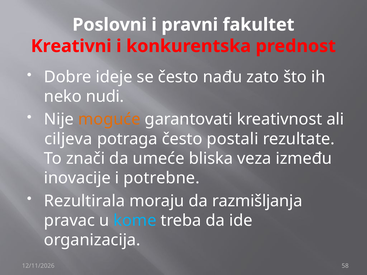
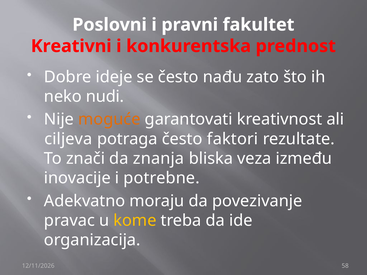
postali: postali -> faktori
umeće: umeće -> znanja
Rezultirala: Rezultirala -> Adekvatno
razmišljanja: razmišljanja -> povezivanje
kome colour: light blue -> yellow
